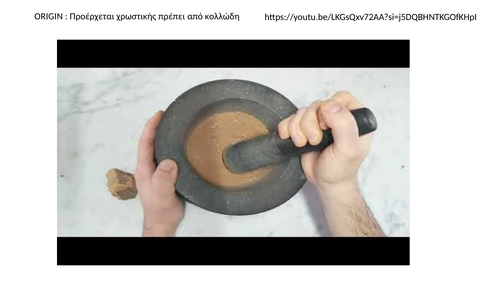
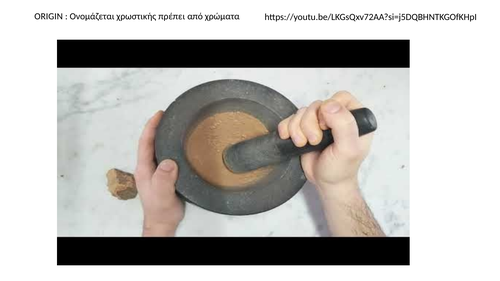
Προέρχεται: Προέρχεται -> Ονομάζεται
κολλώδη: κολλώδη -> χρώματα
